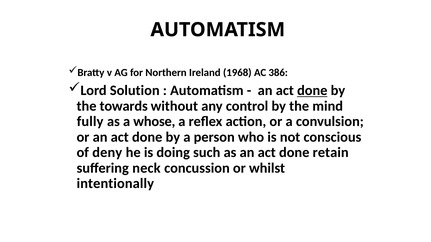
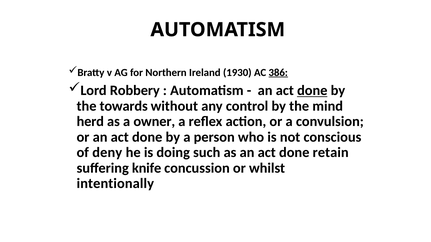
1968: 1968 -> 1930
386 underline: none -> present
Solution: Solution -> Robbery
fully: fully -> herd
whose: whose -> owner
neck: neck -> knife
